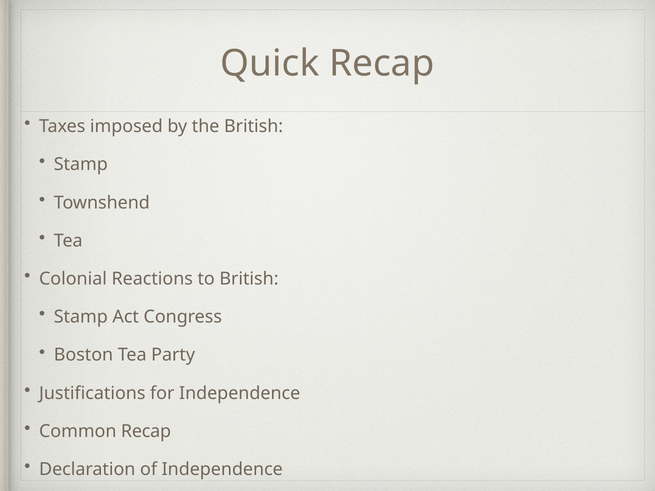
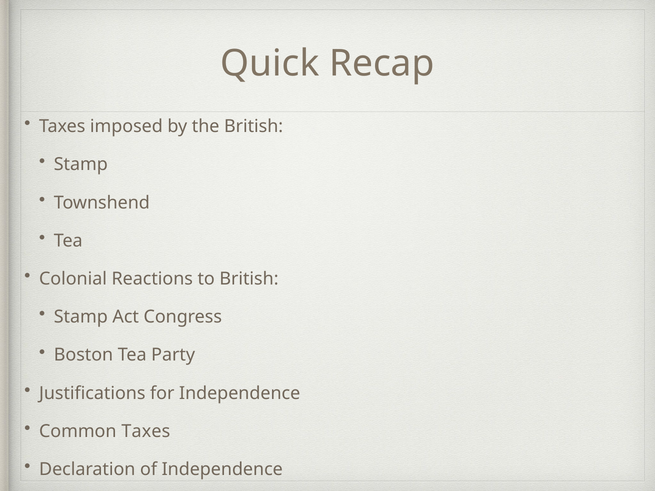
Common Recap: Recap -> Taxes
